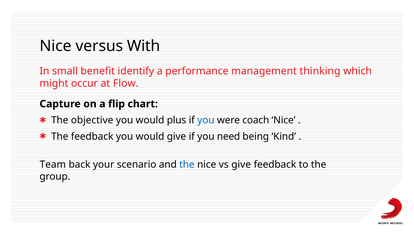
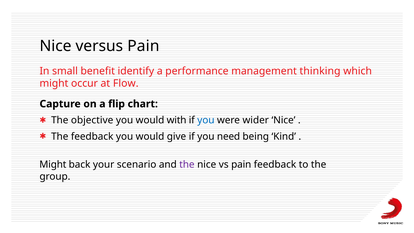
versus With: With -> Pain
plus: plus -> with
coach: coach -> wider
Team at (53, 165): Team -> Might
the at (187, 165) colour: blue -> purple
vs give: give -> pain
